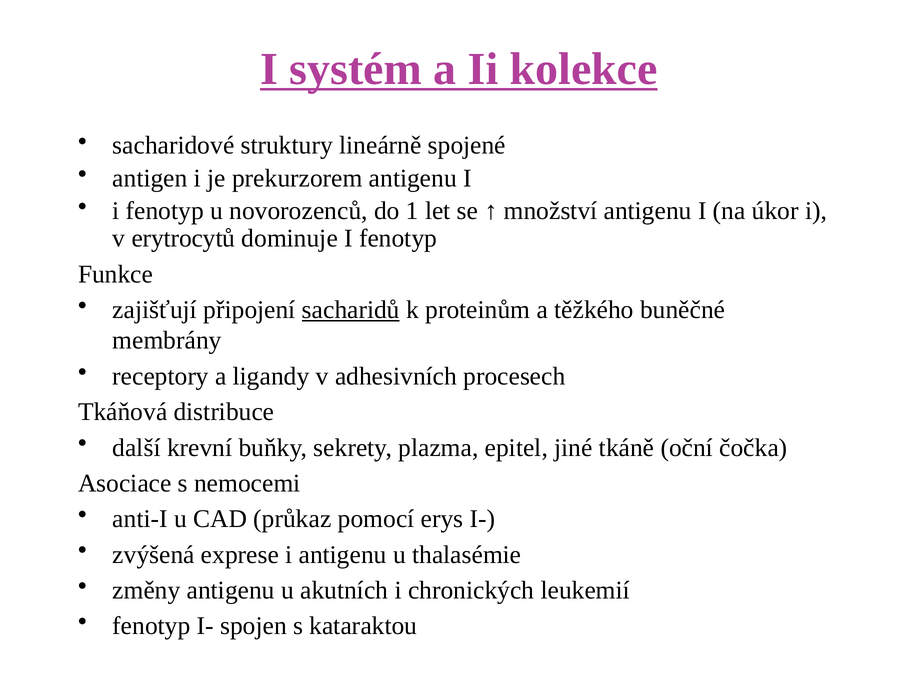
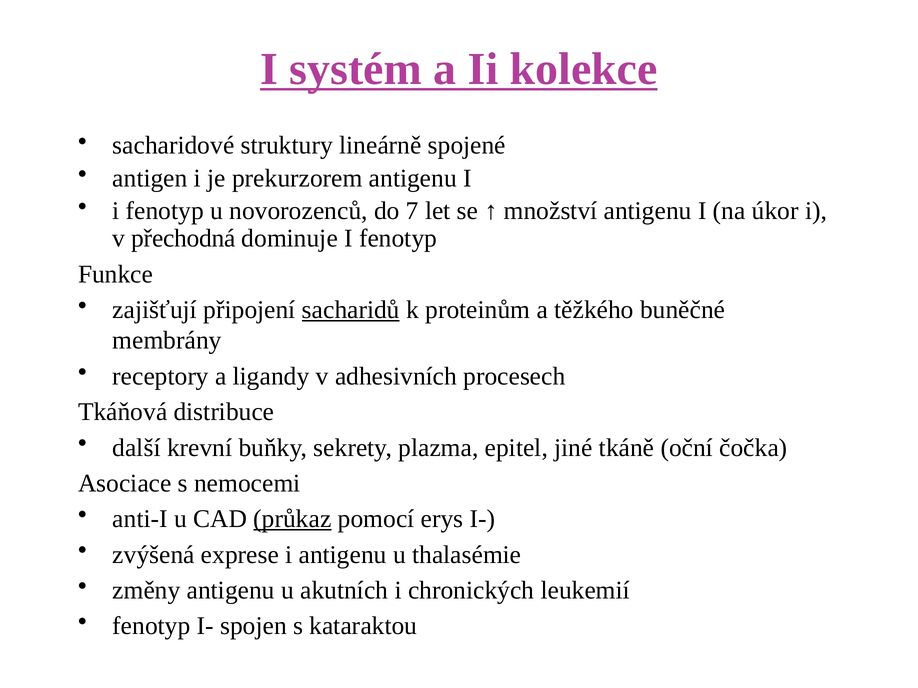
1: 1 -> 7
erytrocytů: erytrocytů -> přechodná
průkaz underline: none -> present
